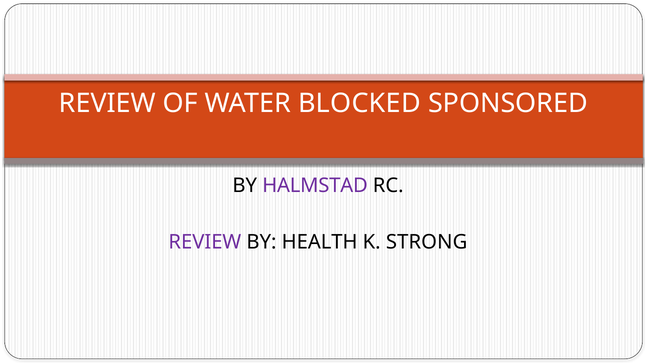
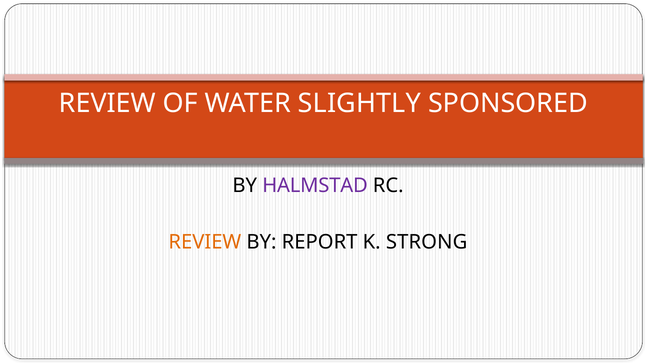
BLOCKED: BLOCKED -> SLIGHTLY
REVIEW at (205, 242) colour: purple -> orange
HEALTH: HEALTH -> REPORT
